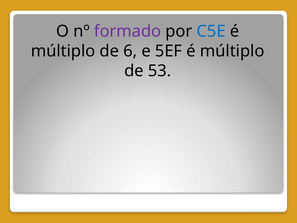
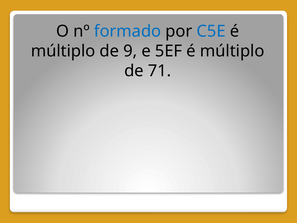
formado colour: purple -> blue
6: 6 -> 9
53: 53 -> 71
